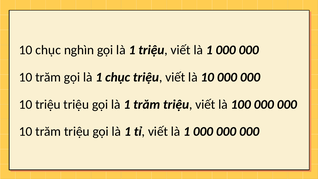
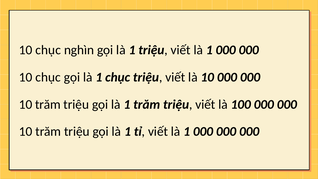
trăm at (48, 77): trăm -> chục
triệu at (48, 104): triệu -> trăm
